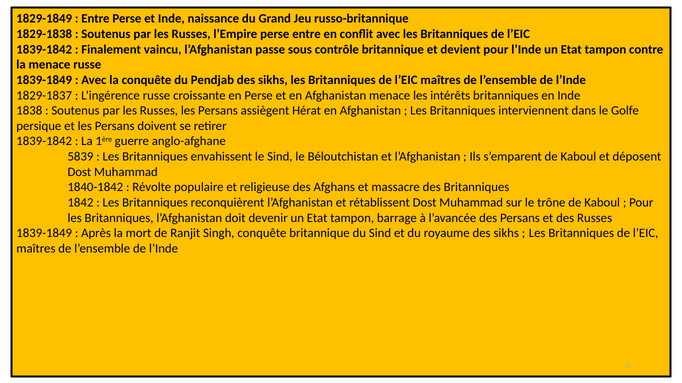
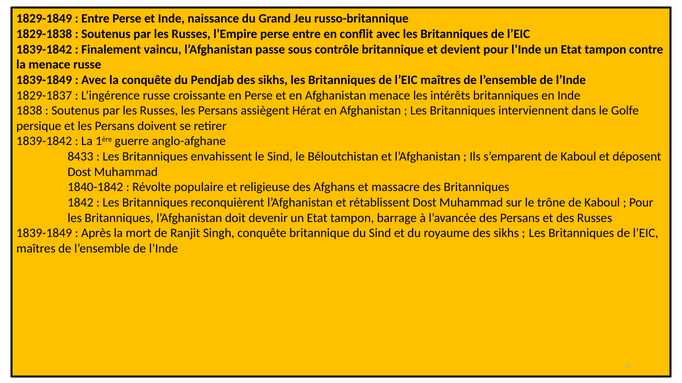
5839: 5839 -> 8433
